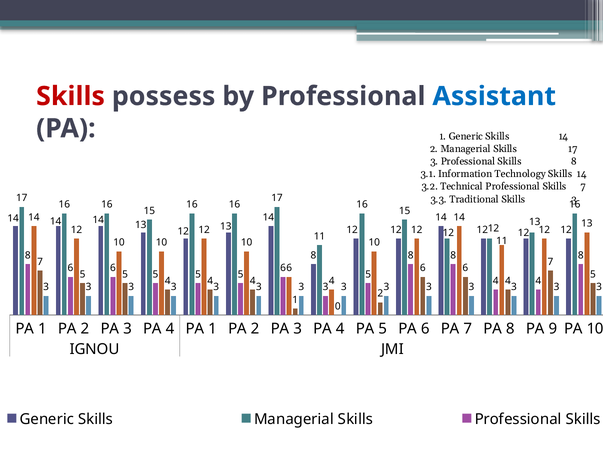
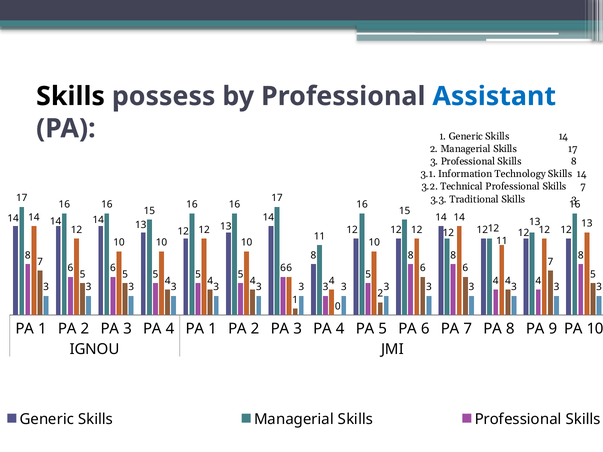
Skills at (70, 96) colour: red -> black
